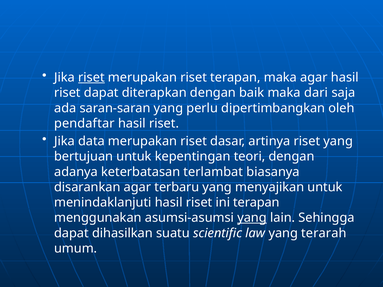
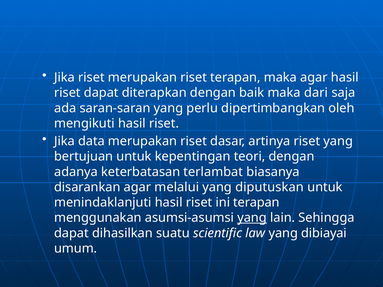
riset at (91, 77) underline: present -> none
pendaftar: pendaftar -> mengikuti
terbaru: terbaru -> melalui
menyajikan: menyajikan -> diputuskan
terarah: terarah -> dibiayai
